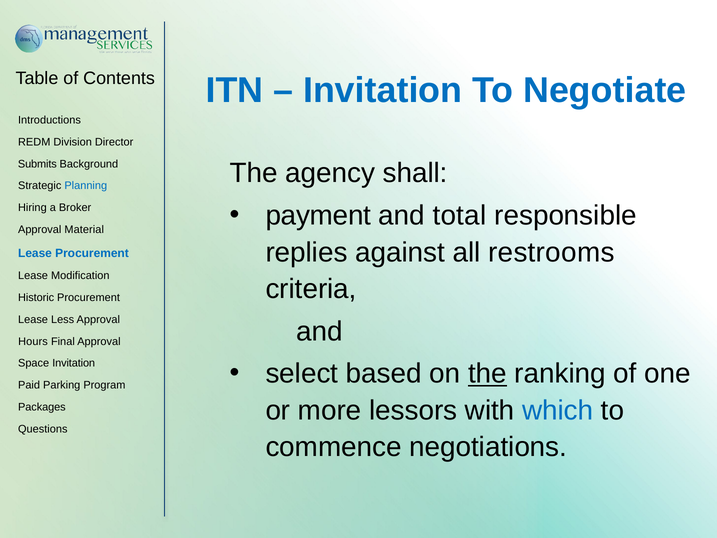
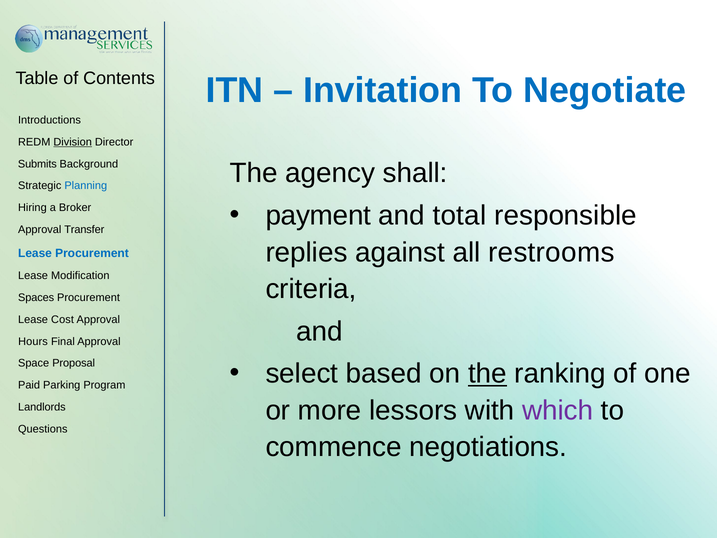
Division underline: none -> present
Material: Material -> Transfer
Historic: Historic -> Spaces
Less: Less -> Cost
Space Invitation: Invitation -> Proposal
which colour: blue -> purple
Packages: Packages -> Landlords
